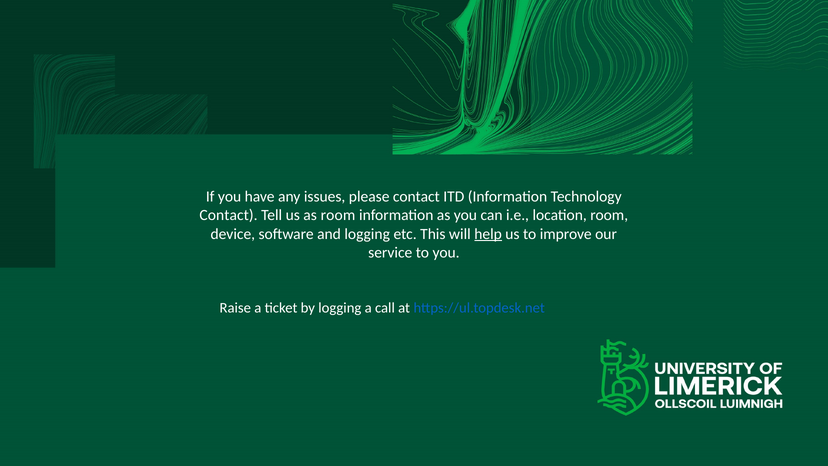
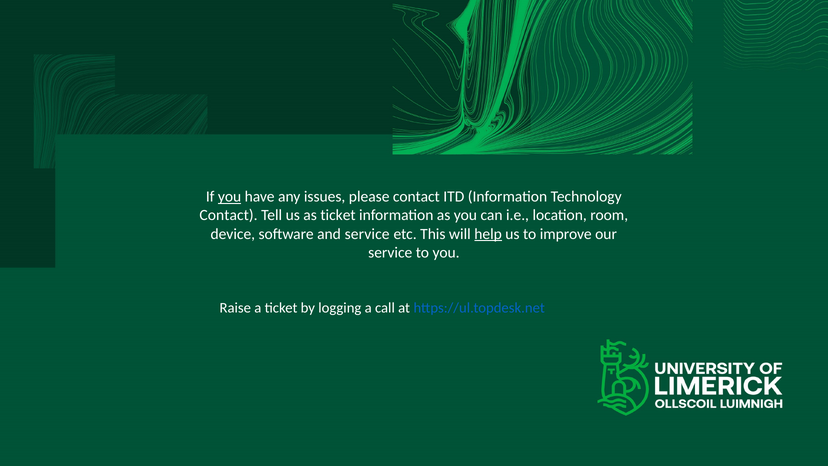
you at (230, 197) underline: none -> present
as room: room -> ticket
and logging: logging -> service
